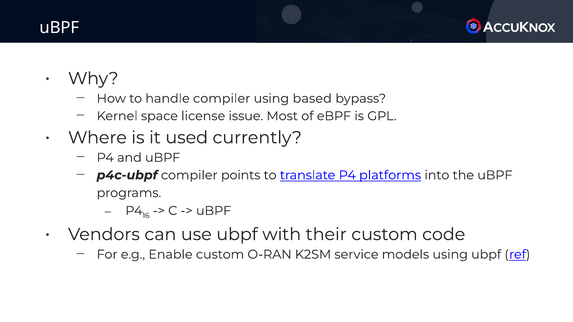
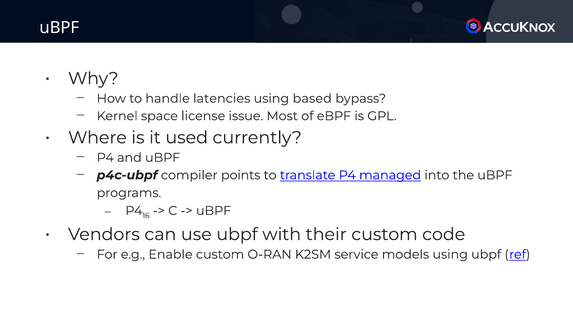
handle compiler: compiler -> latencies
platforms: platforms -> managed
